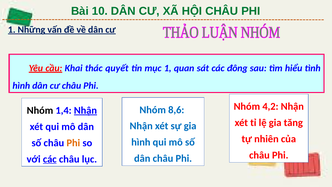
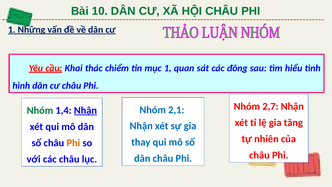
quyết: quyết -> chiểm
4,2: 4,2 -> 2,7
8,6: 8,6 -> 2,1
Nhóm at (40, 110) colour: black -> green
hình at (141, 142): hình -> thay
các at (50, 159) underline: present -> none
